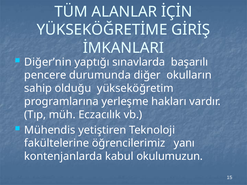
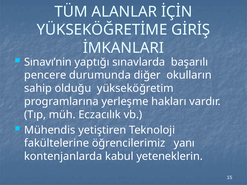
Diğer’nin: Diğer’nin -> Sınavı’nin
okulumuzun: okulumuzun -> yeteneklerin
